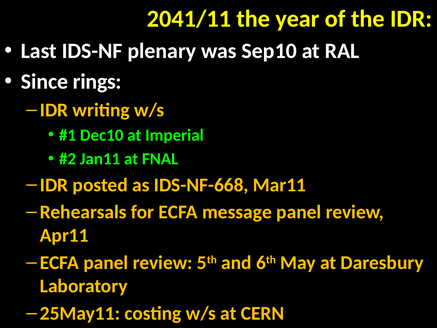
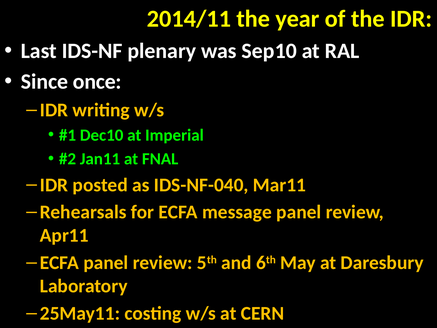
2041/11: 2041/11 -> 2014/11
rings: rings -> once
IDS-NF-668: IDS-NF-668 -> IDS-NF-040
